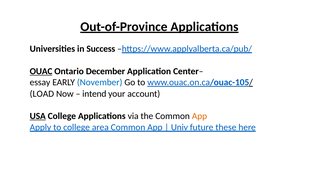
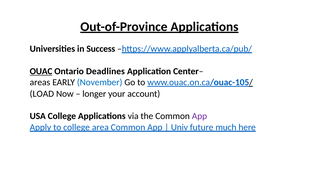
December: December -> Deadlines
essay: essay -> areas
intend: intend -> longer
USA underline: present -> none
App at (199, 116) colour: orange -> purple
these: these -> much
